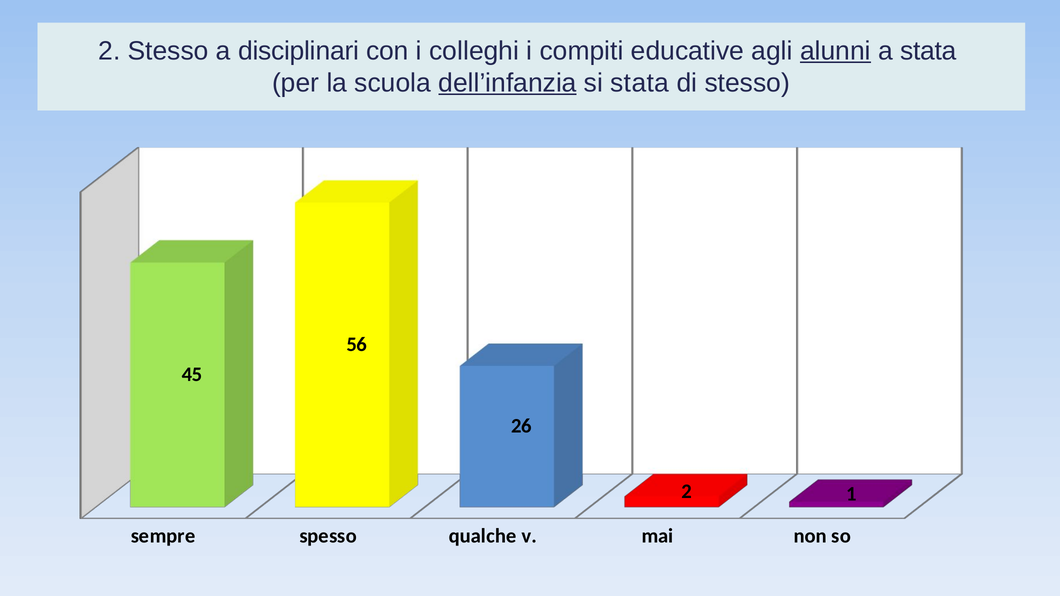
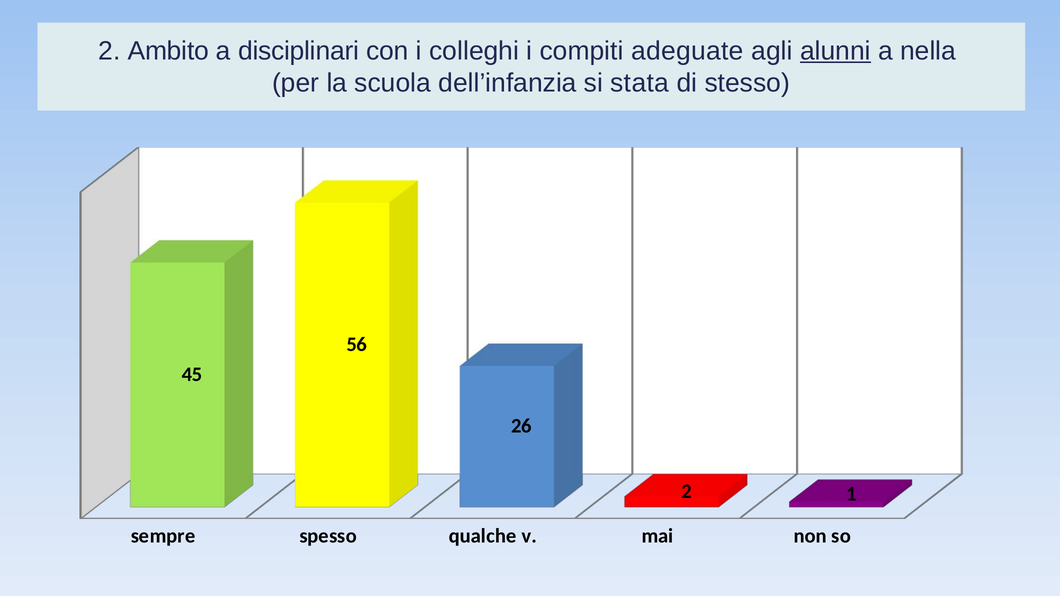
2 Stesso: Stesso -> Ambito
educative: educative -> adeguate
a stata: stata -> nella
dell’infanzia underline: present -> none
